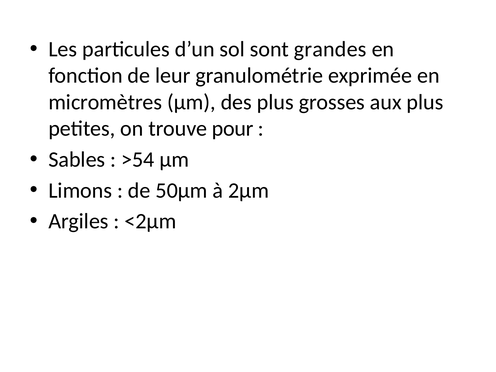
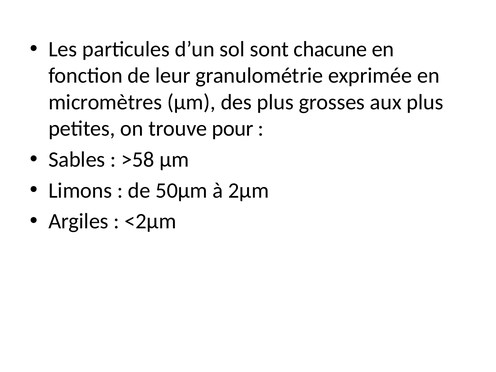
grandes: grandes -> chacune
>54: >54 -> >58
